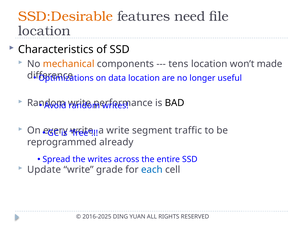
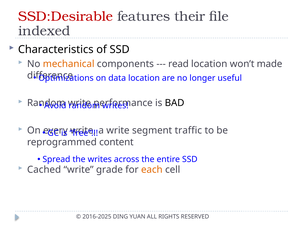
SSD:Desirable colour: orange -> red
need: need -> their
location at (44, 31): location -> indexed
tens: tens -> read
already: already -> content
Update: Update -> Cached
each colour: blue -> orange
